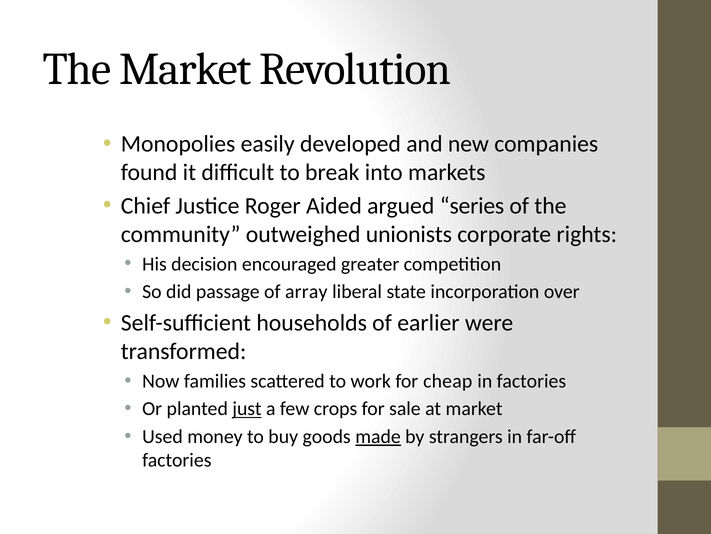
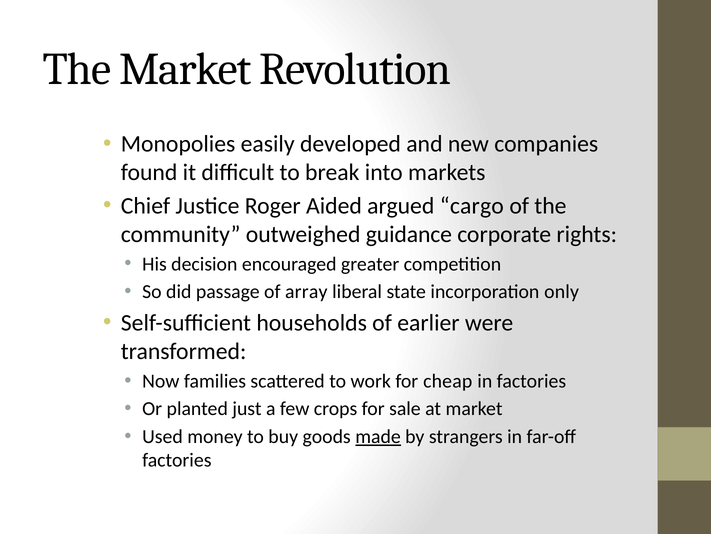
series: series -> cargo
unionists: unionists -> guidance
over: over -> only
just underline: present -> none
